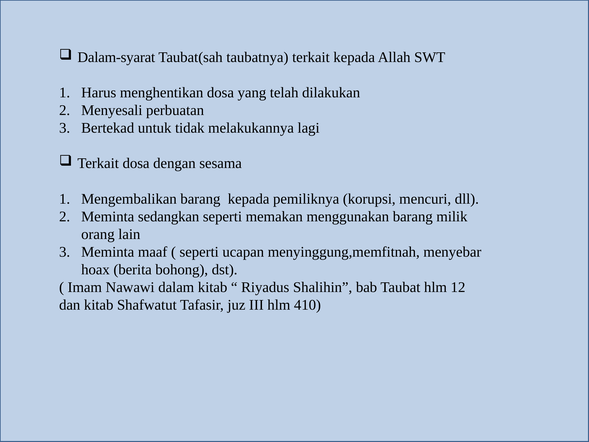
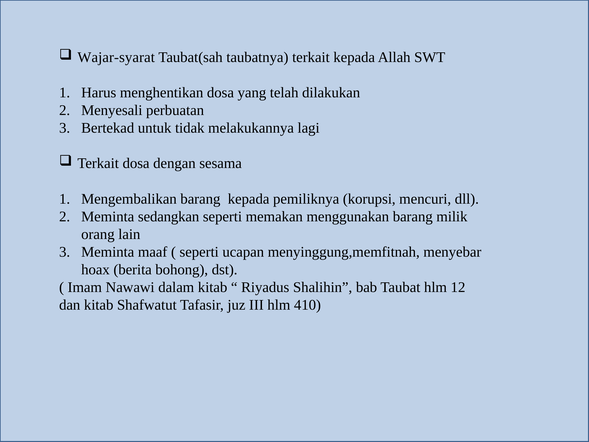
Dalam-syarat: Dalam-syarat -> Wajar-syarat
